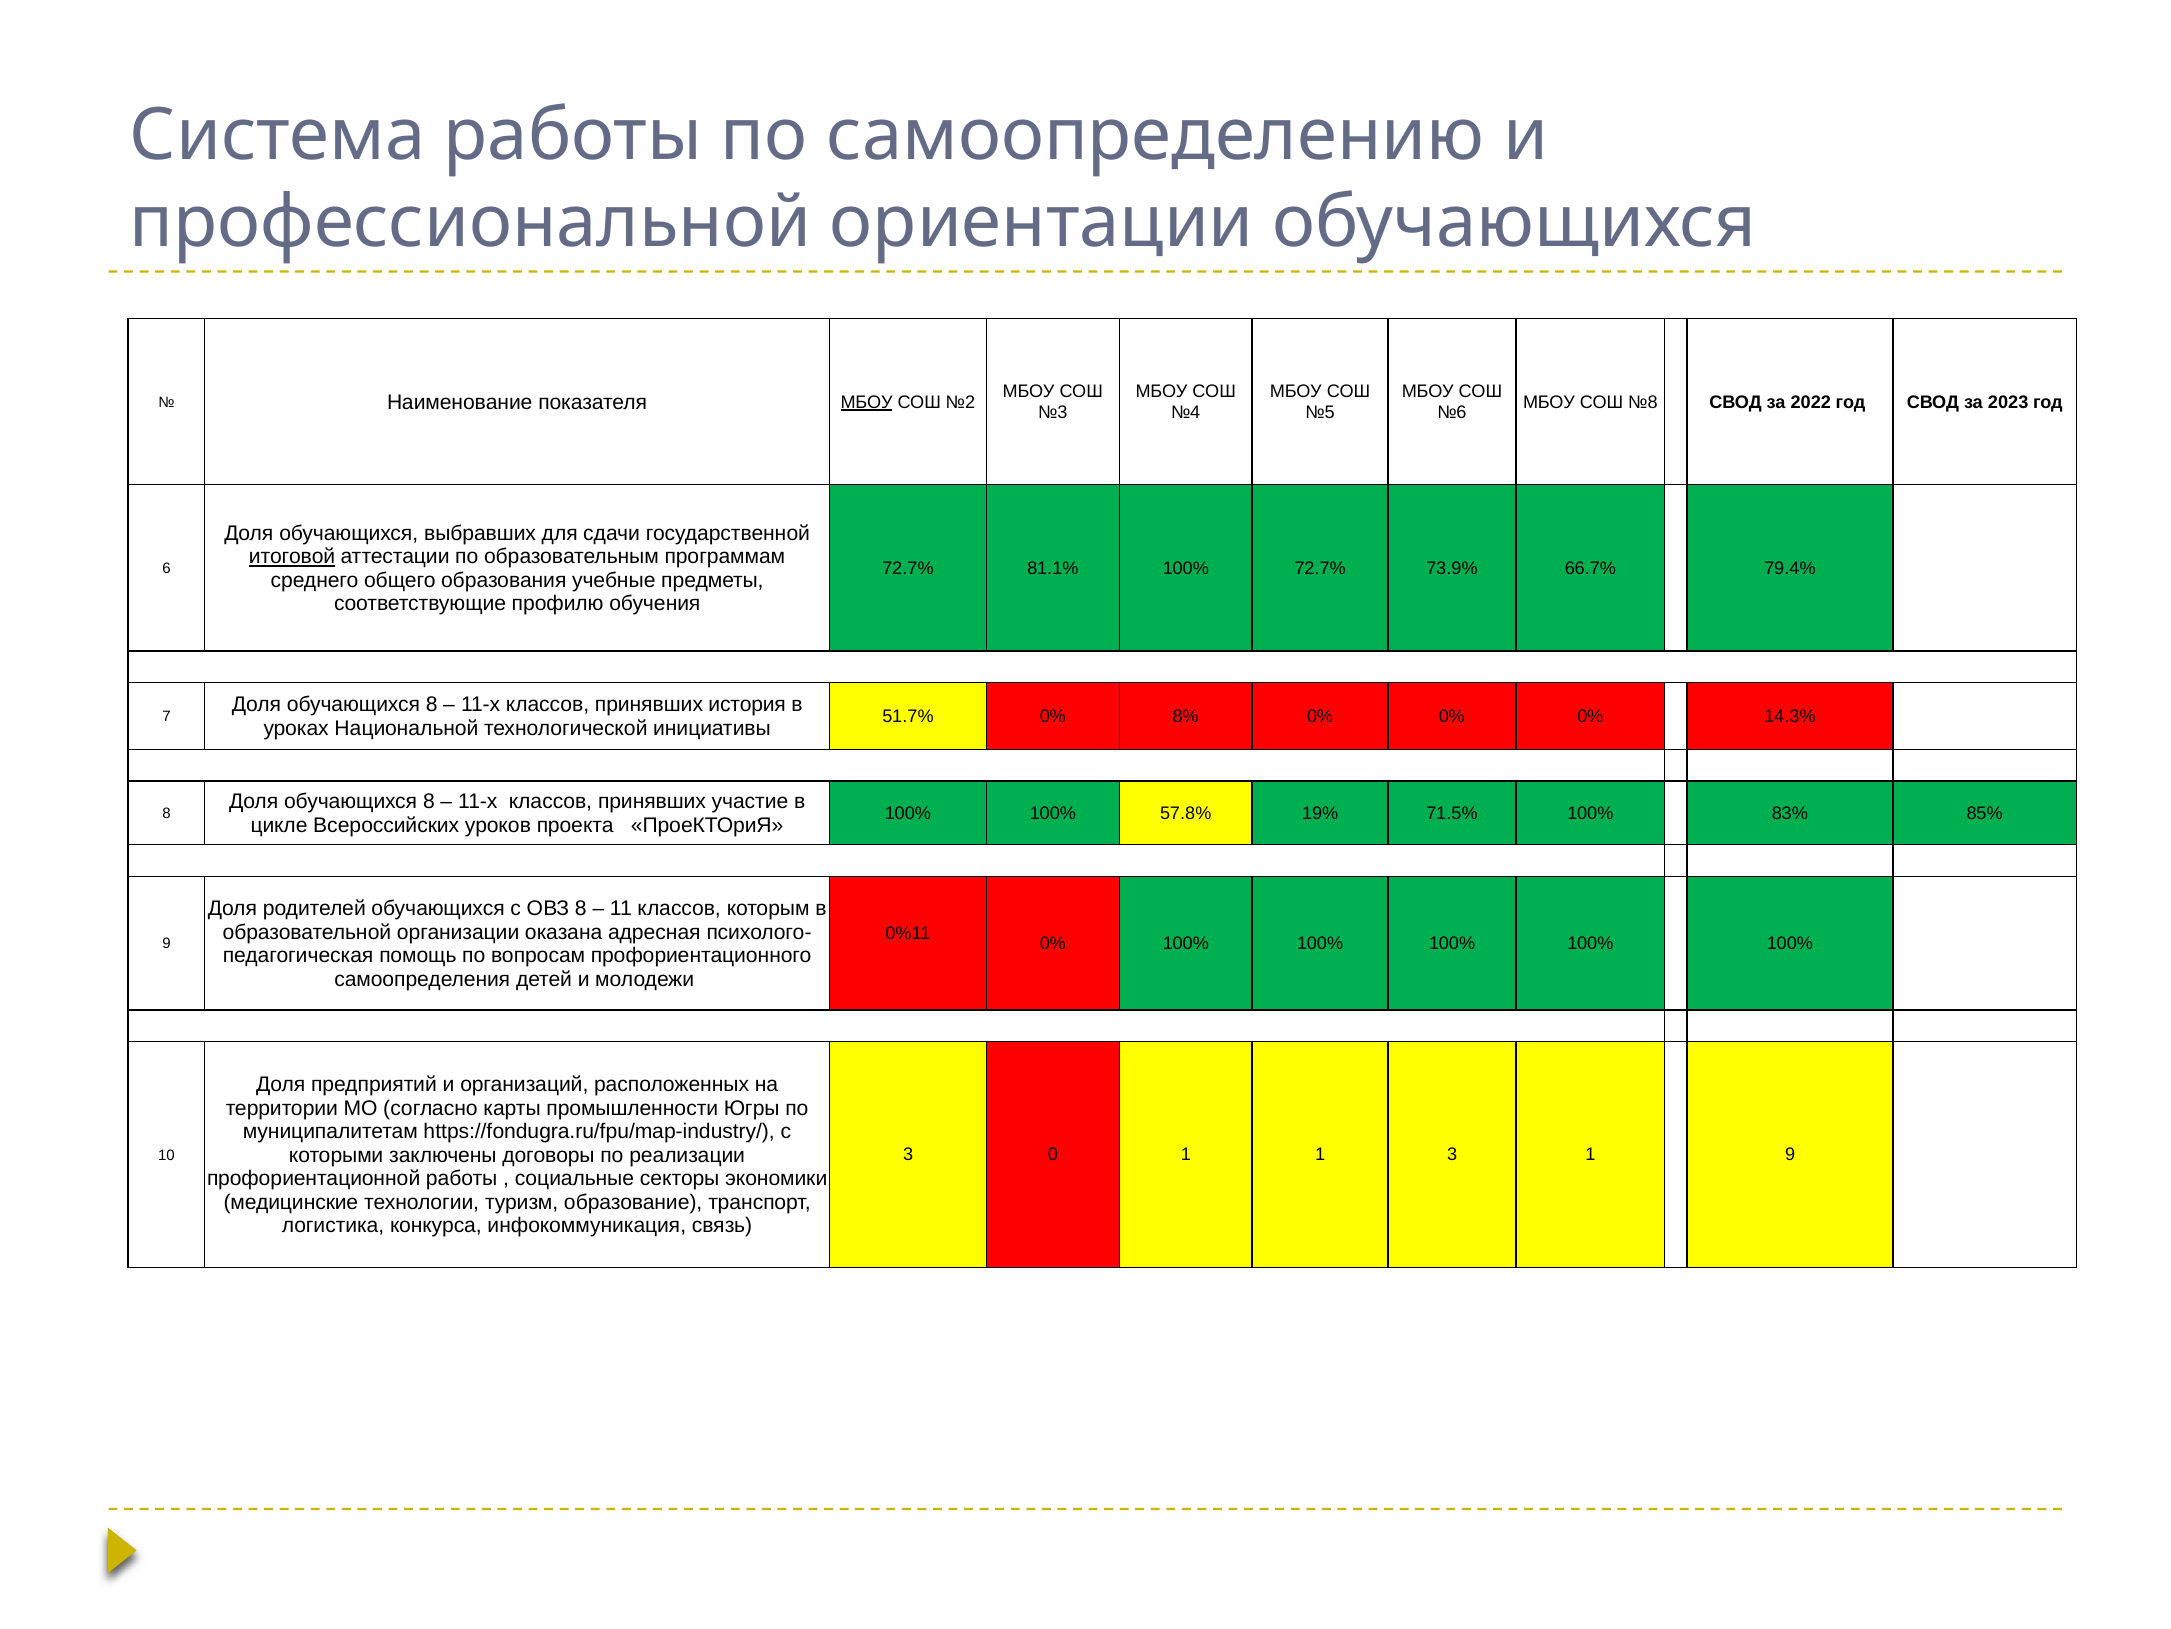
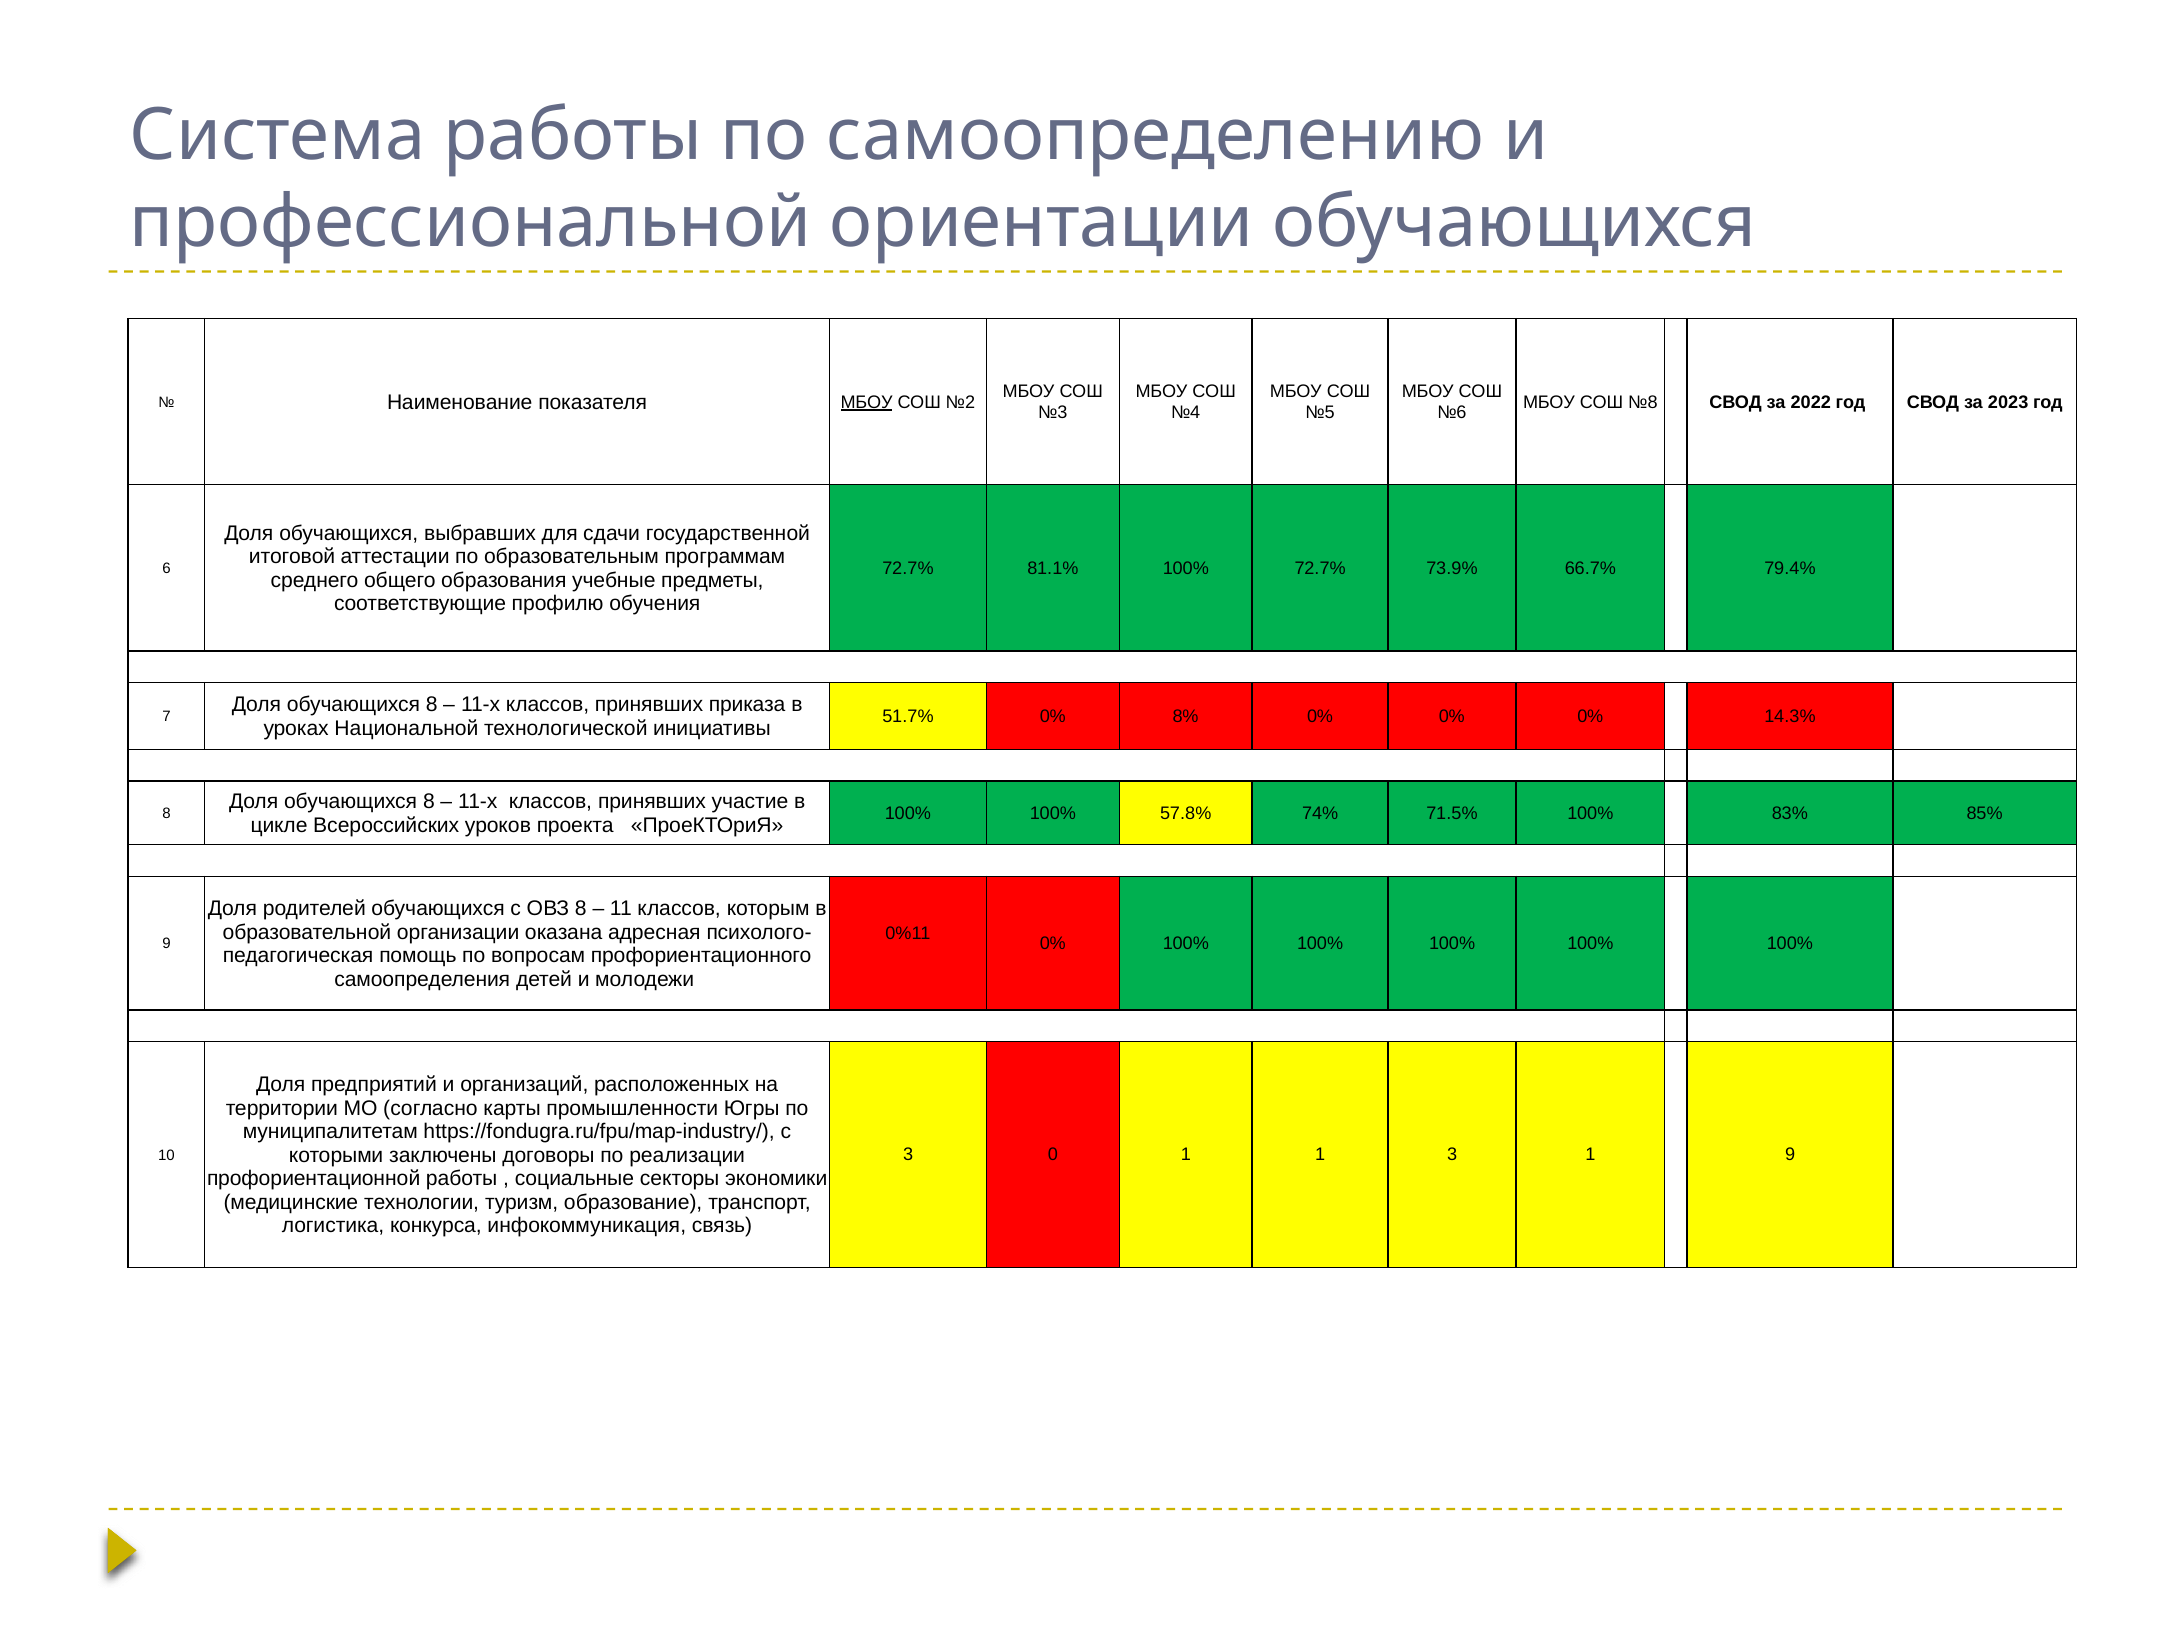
итоговой underline: present -> none
история: история -> приказа
19%: 19% -> 74%
